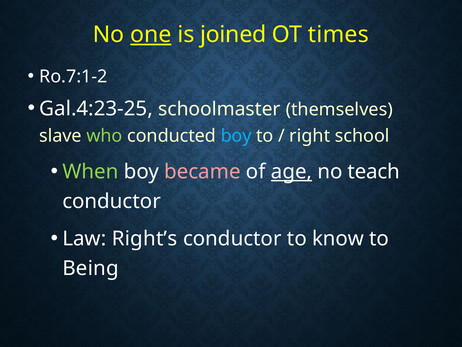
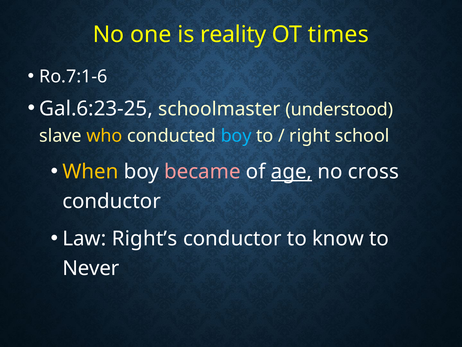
one underline: present -> none
joined: joined -> reality
Ro.7:1-2: Ro.7:1-2 -> Ro.7:1-6
Gal.4:23-25: Gal.4:23-25 -> Gal.6:23-25
themselves: themselves -> understood
who colour: light green -> yellow
When colour: light green -> yellow
teach: teach -> cross
Being: Being -> Never
